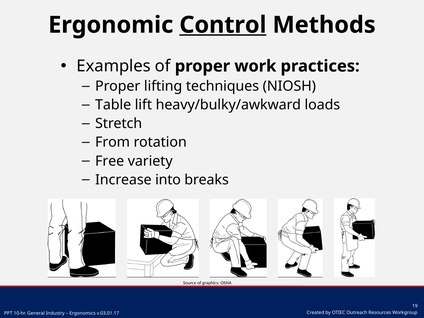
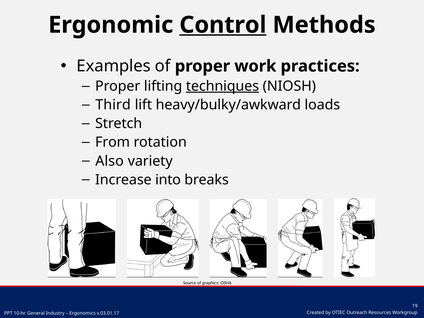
techniques underline: none -> present
Table: Table -> Third
Free: Free -> Also
